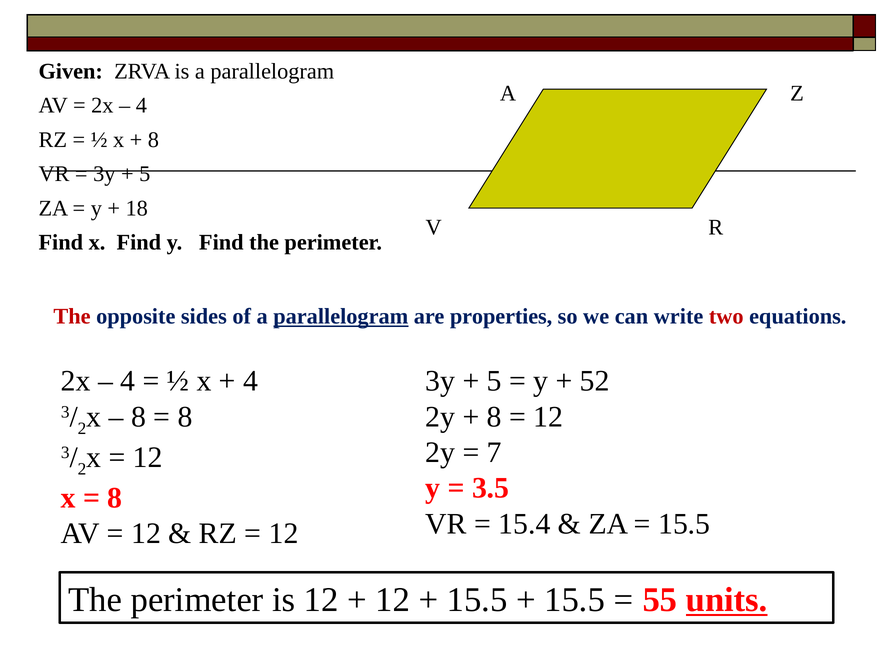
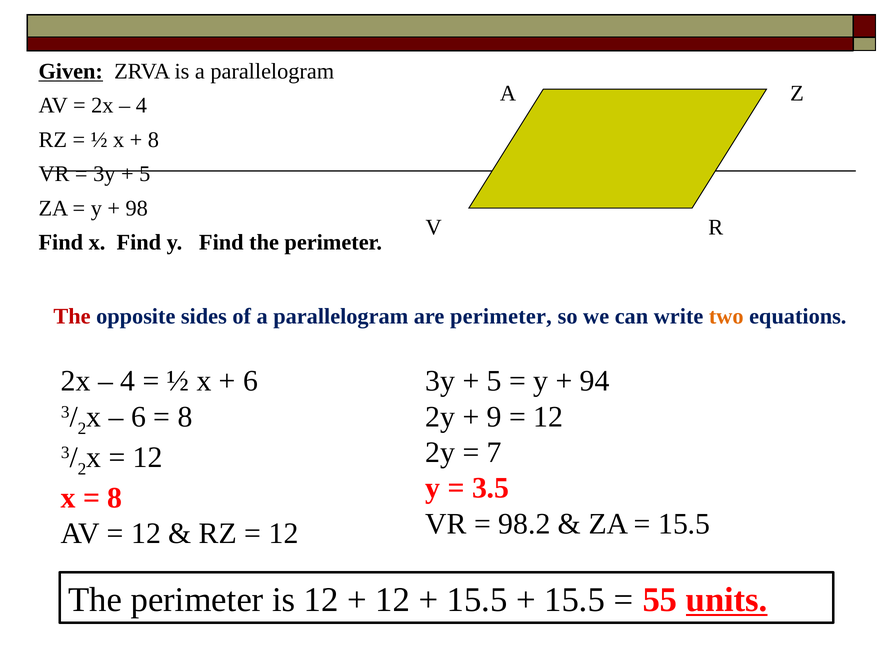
Given underline: none -> present
18: 18 -> 98
parallelogram at (341, 317) underline: present -> none
are properties: properties -> perimeter
two colour: red -> orange
4 at (251, 382): 4 -> 6
52: 52 -> 94
8 at (138, 417): 8 -> 6
8 at (494, 417): 8 -> 9
15.4: 15.4 -> 98.2
